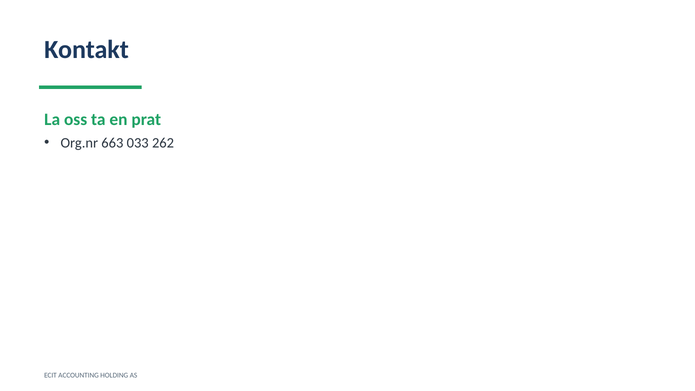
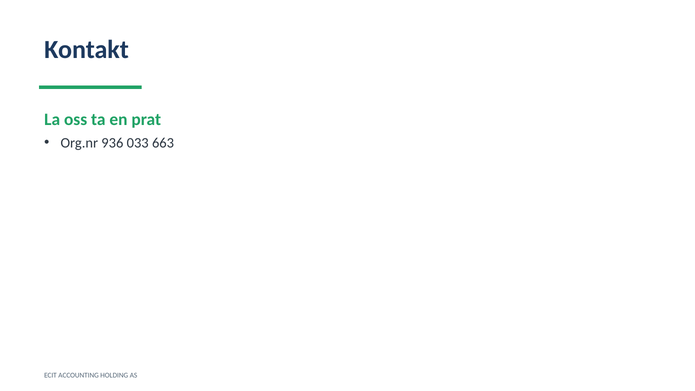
663: 663 -> 936
262: 262 -> 663
